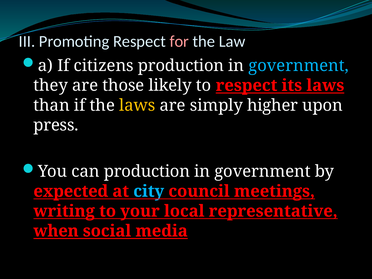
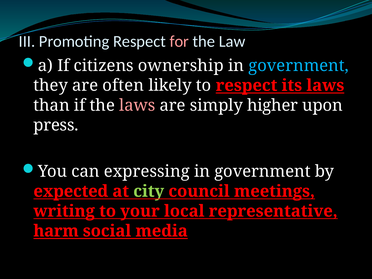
citizens production: production -> ownership
those: those -> often
laws at (137, 105) colour: yellow -> pink
can production: production -> expressing
city colour: light blue -> light green
when: when -> harm
